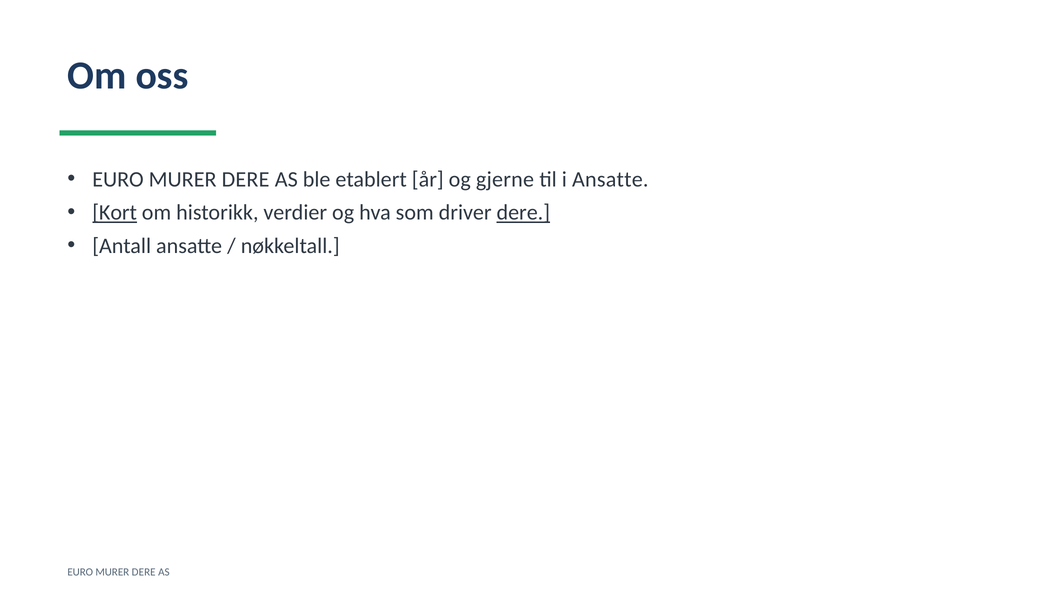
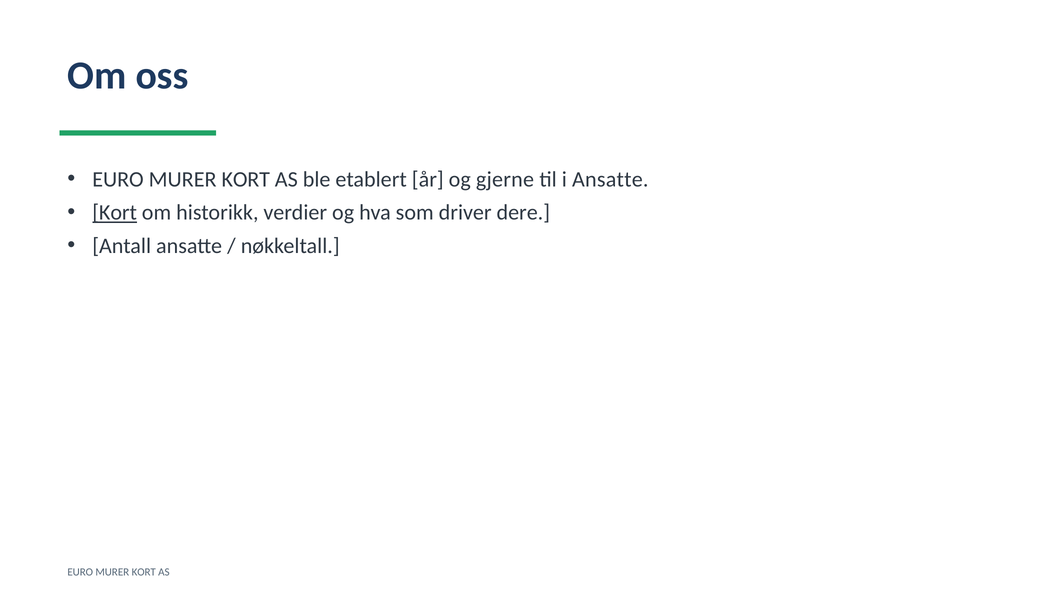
DERE at (246, 180): DERE -> KORT
dere at (523, 213) underline: present -> none
DERE at (144, 572): DERE -> KORT
